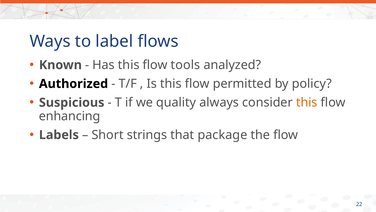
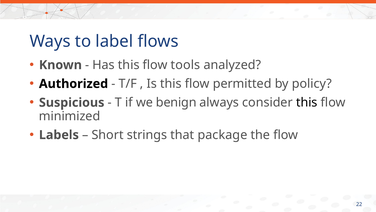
quality: quality -> benign
this at (307, 102) colour: orange -> black
enhancing: enhancing -> minimized
